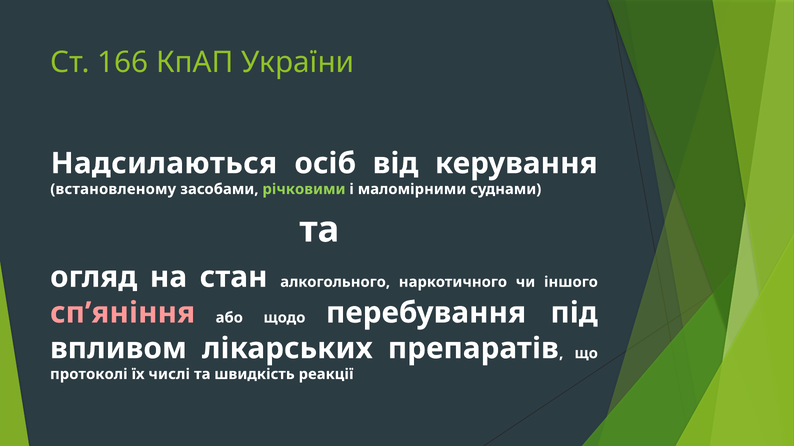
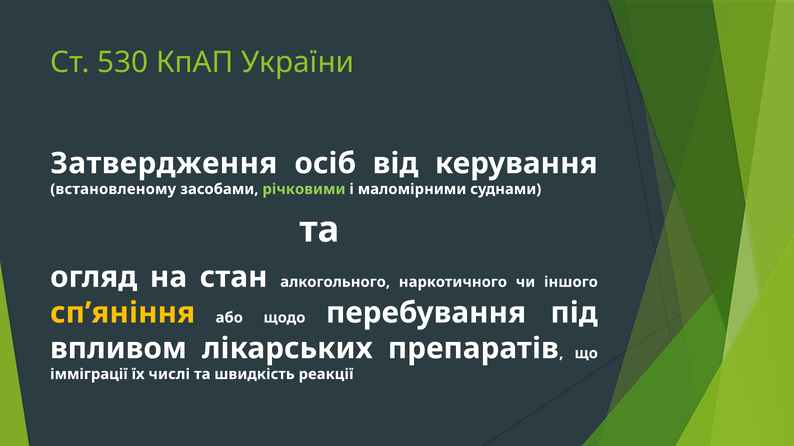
166: 166 -> 530
Надсилаються: Надсилаються -> Затвердження
сп’яніння colour: pink -> yellow
протоколі: протоколі -> імміграції
